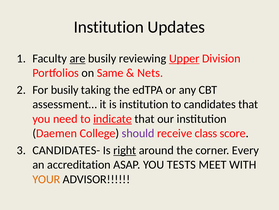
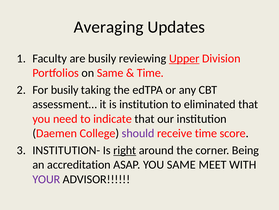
Institution at (109, 27): Institution -> Averaging
are underline: present -> none
Nets at (150, 73): Nets -> Time
candidates: candidates -> eliminated
indicate underline: present -> none
receive class: class -> time
CANDIDATES-: CANDIDATES- -> INSTITUTION-
Every: Every -> Being
YOU TESTS: TESTS -> SAME
YOUR colour: orange -> purple
